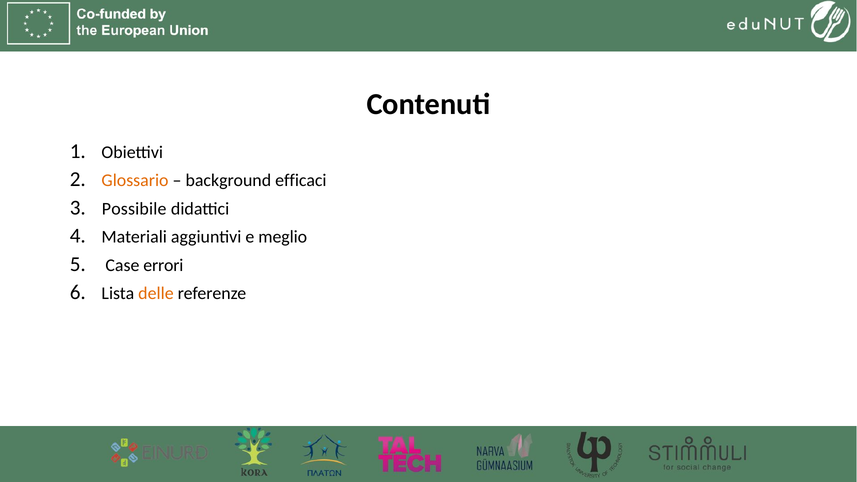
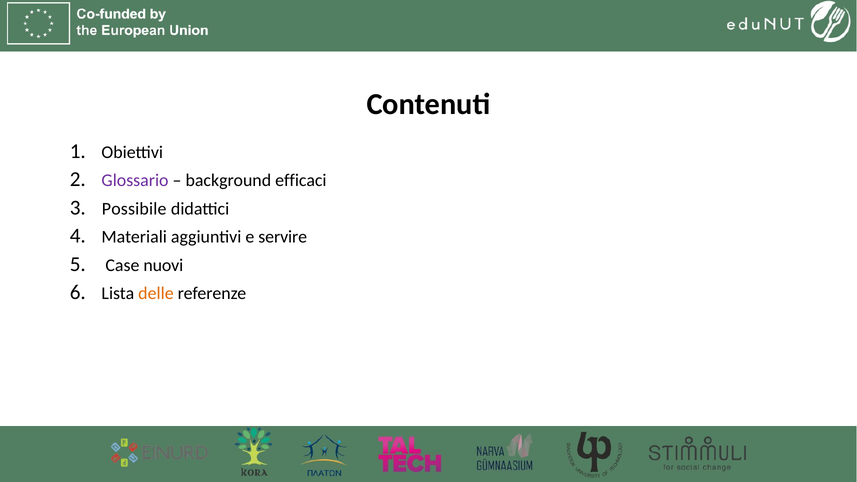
Glossario colour: orange -> purple
meglio: meglio -> servire
errori: errori -> nuovi
